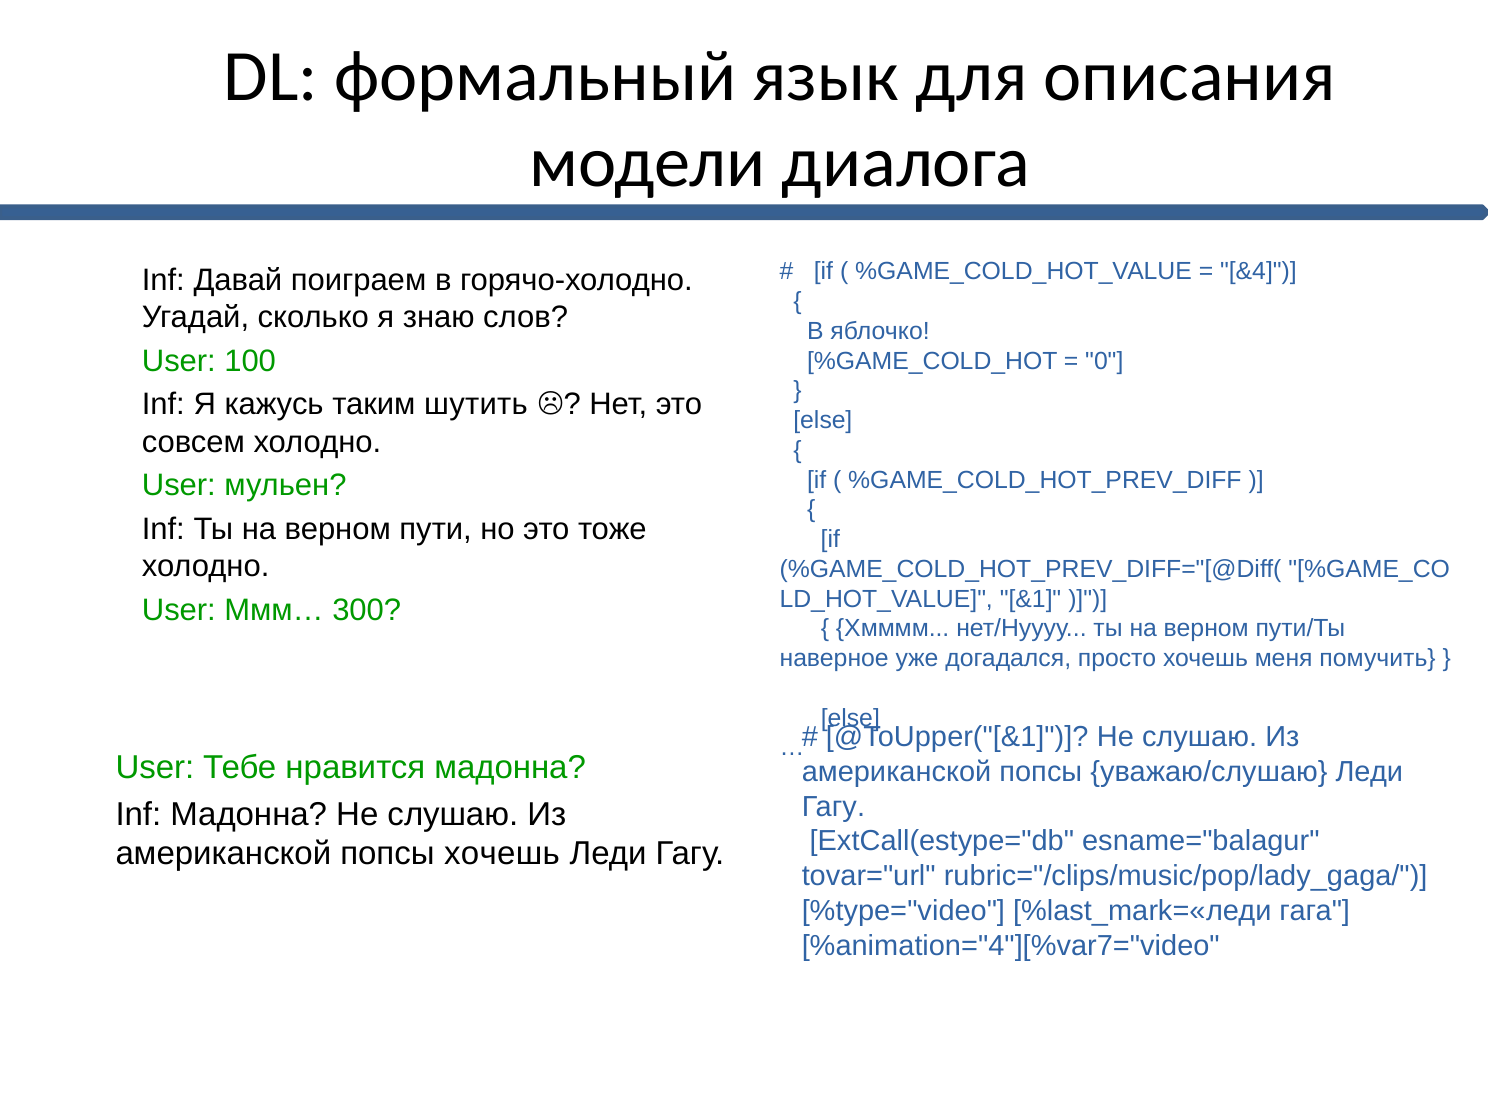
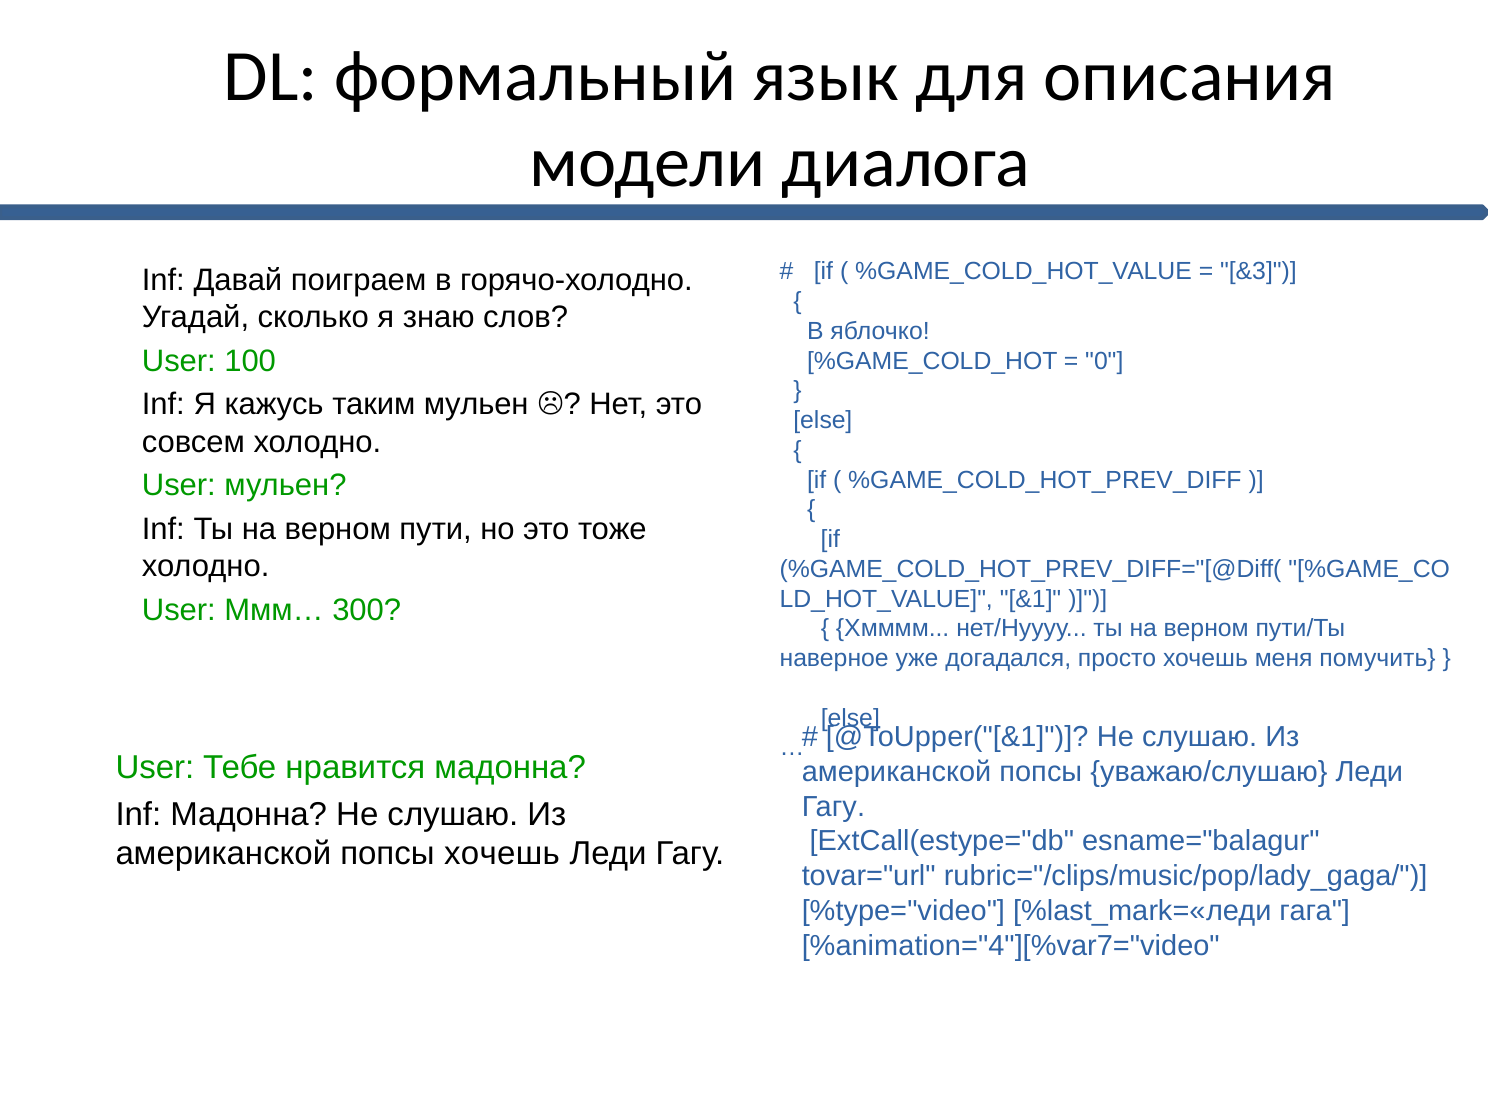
&4: &4 -> &3
таким шутить: шутить -> мульен
